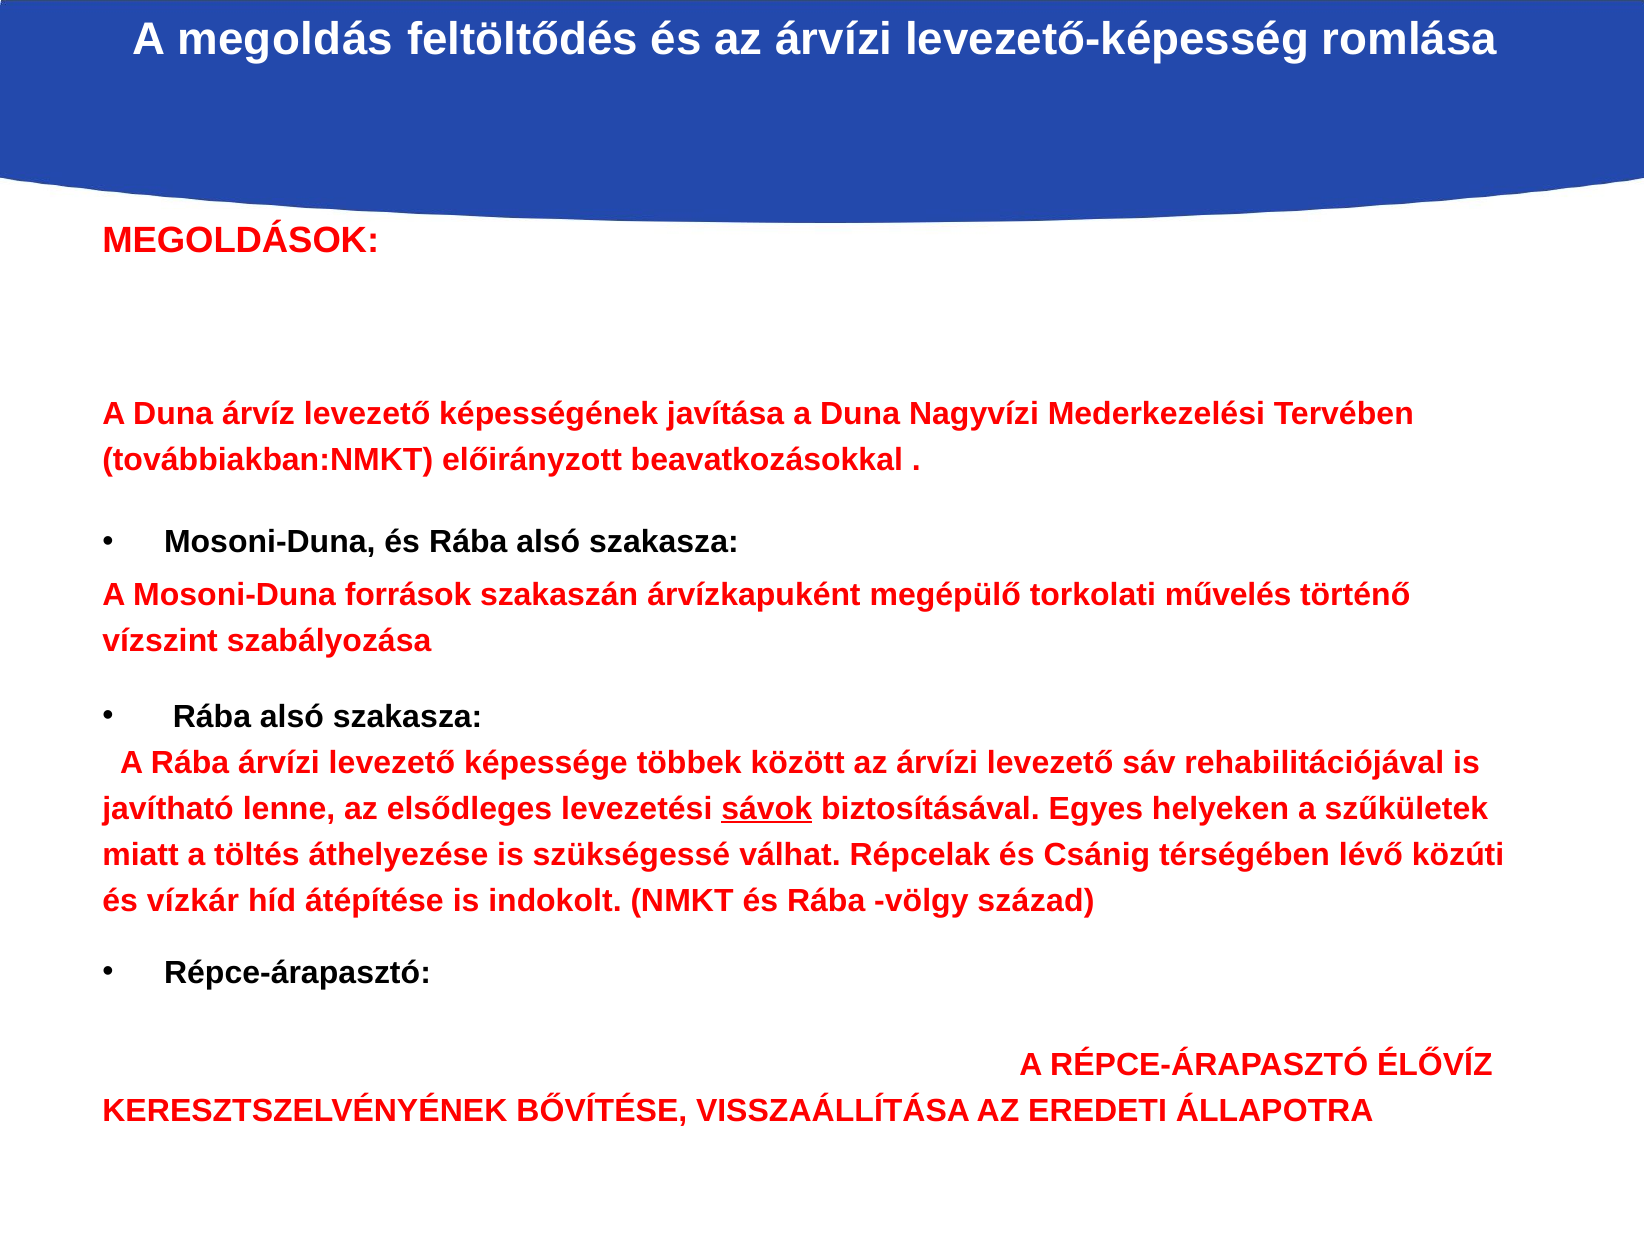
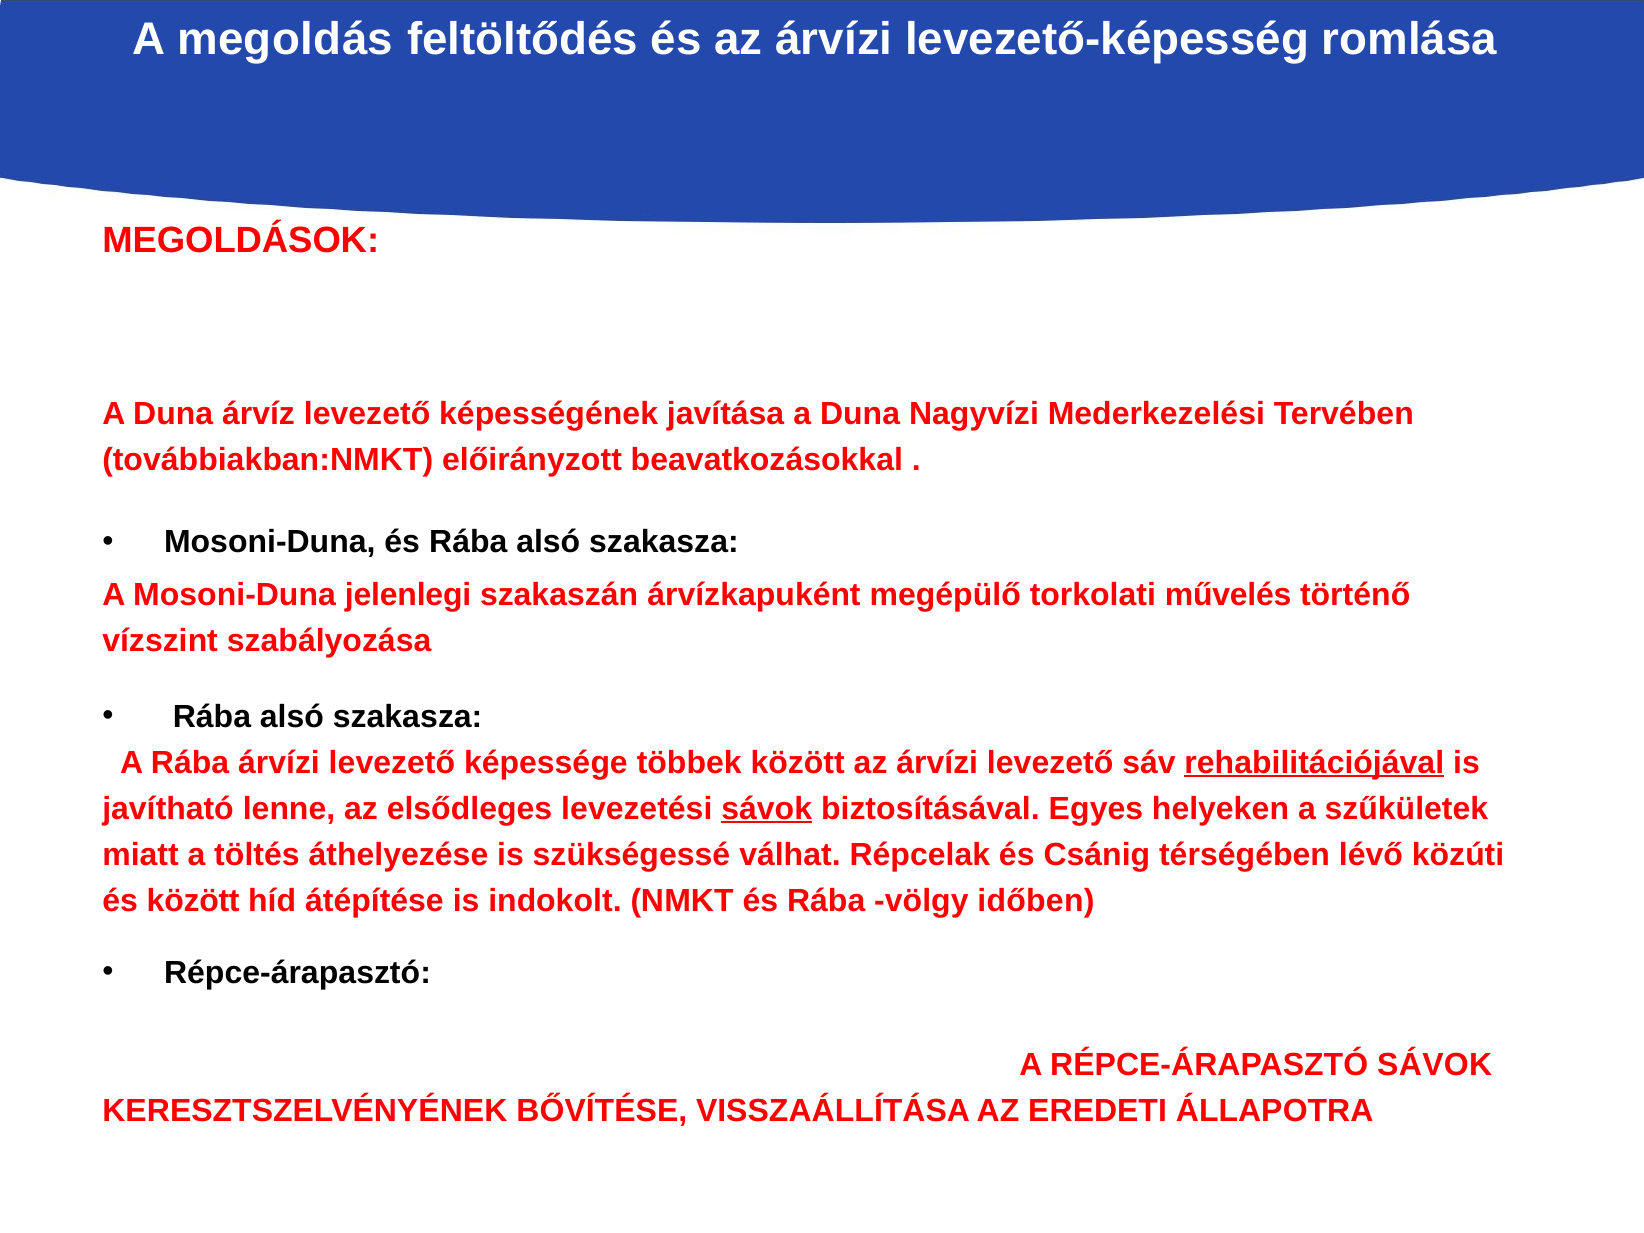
források: források -> jelenlegi
rehabilitációjával underline: none -> present
és vízkár: vízkár -> között
század: század -> időben
RÉPCE-ÁRAPASZTÓ ÉLŐVÍZ: ÉLŐVÍZ -> SÁVOK
